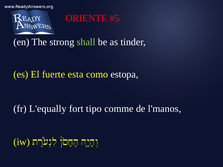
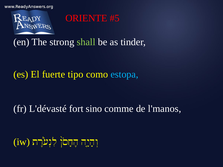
esta: esta -> tipo
estopa colour: white -> light blue
L'equally: L'equally -> L'dévasté
tipo: tipo -> sino
